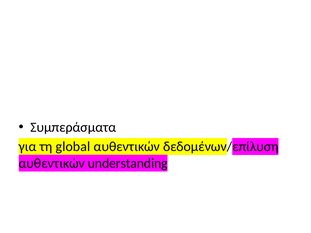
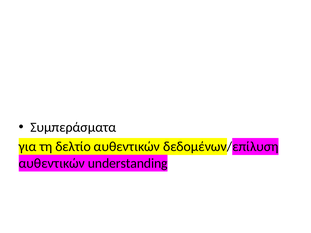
global: global -> δελτίο
